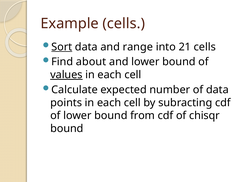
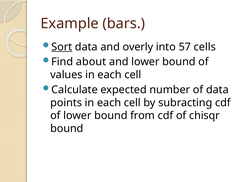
Example cells: cells -> bars
range: range -> overly
21: 21 -> 57
values underline: present -> none
